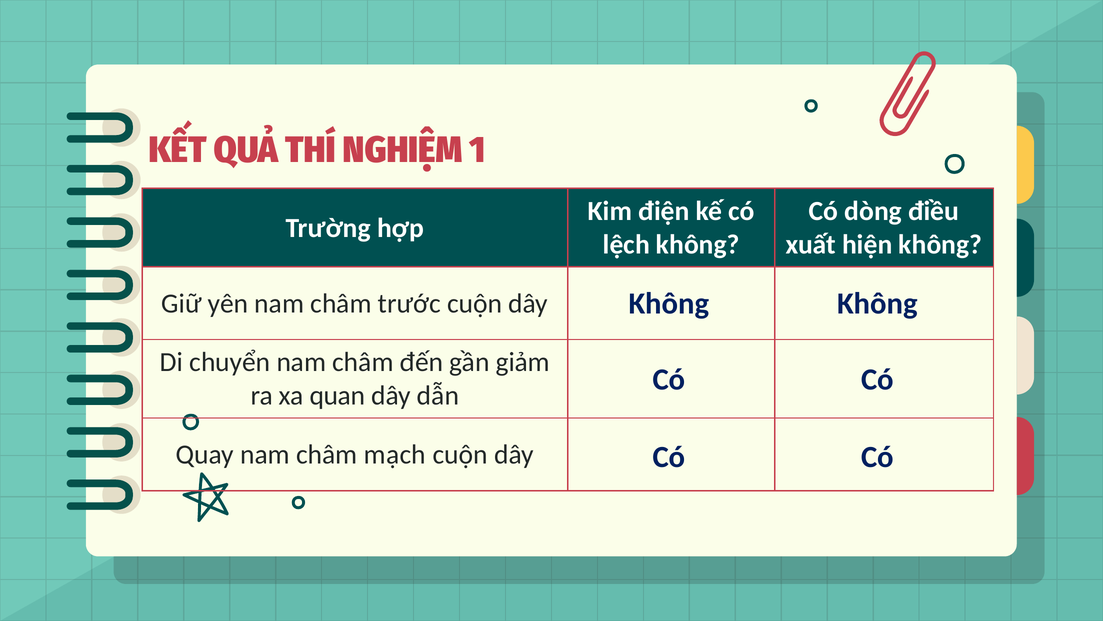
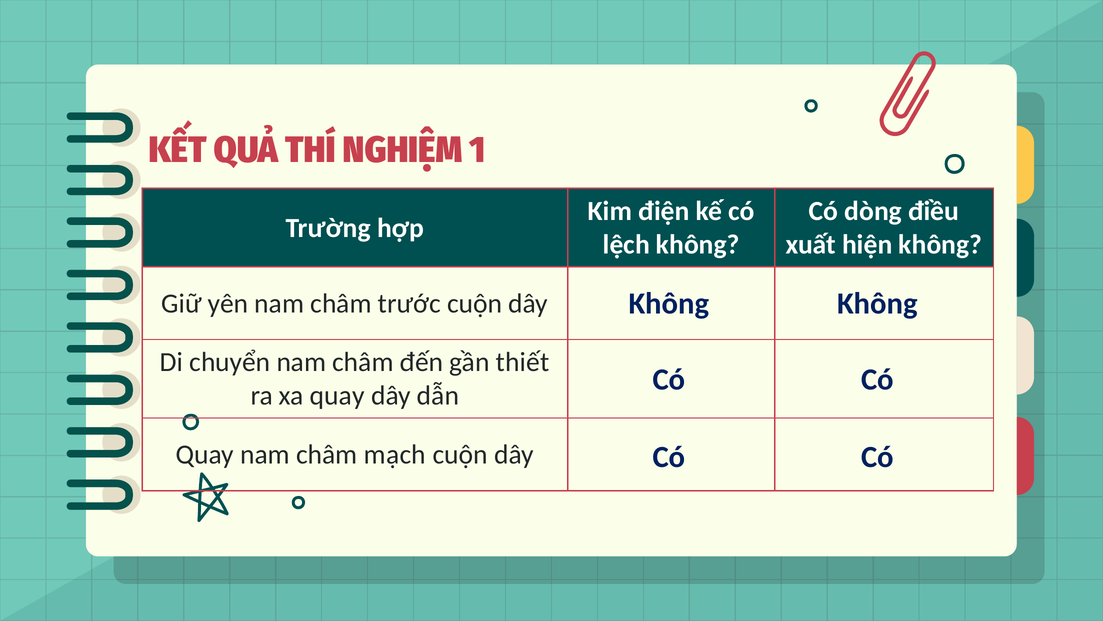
giảm: giảm -> thiết
xa quan: quan -> quay
